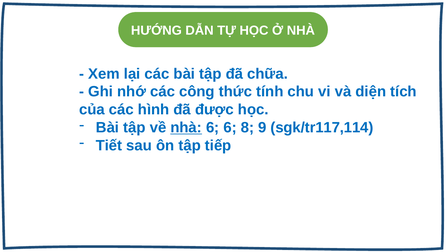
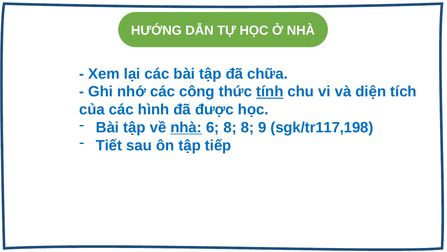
tính underline: none -> present
6 6: 6 -> 8
sgk/tr117,114: sgk/tr117,114 -> sgk/tr117,198
